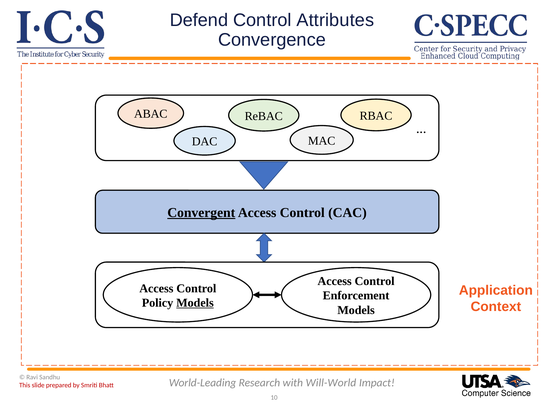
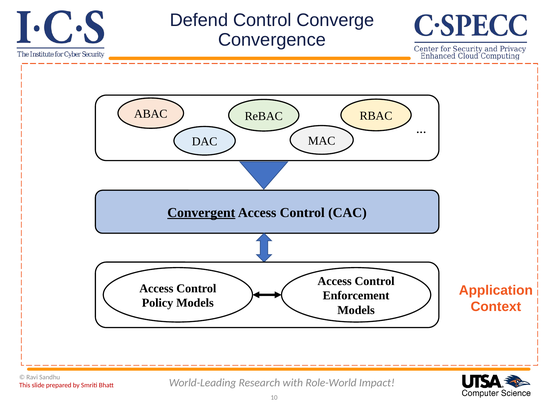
Attributes: Attributes -> Converge
Models at (195, 303) underline: present -> none
Will-World: Will-World -> Role-World
